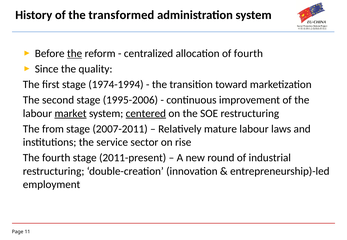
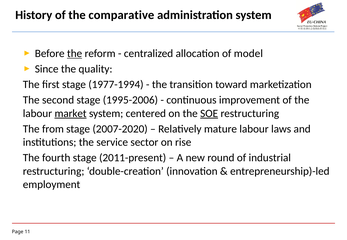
transformed: transformed -> comparative
of fourth: fourth -> model
1974-1994: 1974-1994 -> 1977-1994
centered underline: present -> none
SOE underline: none -> present
2007-2011: 2007-2011 -> 2007-2020
